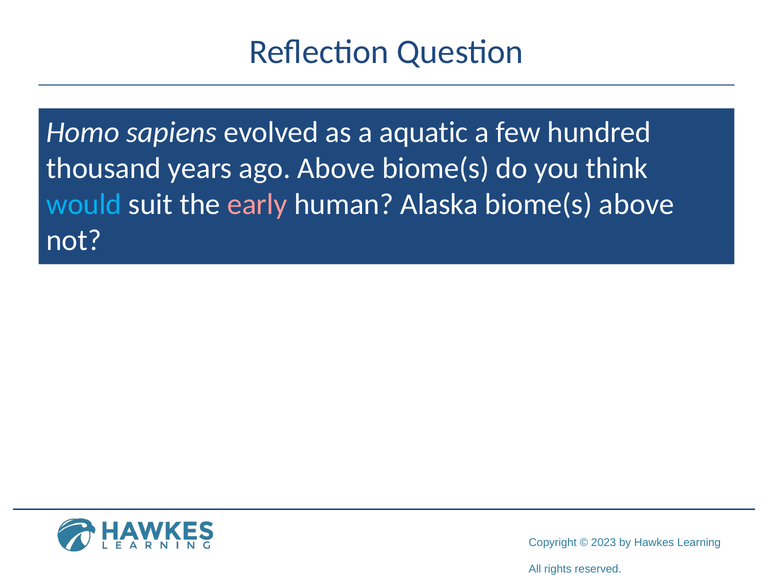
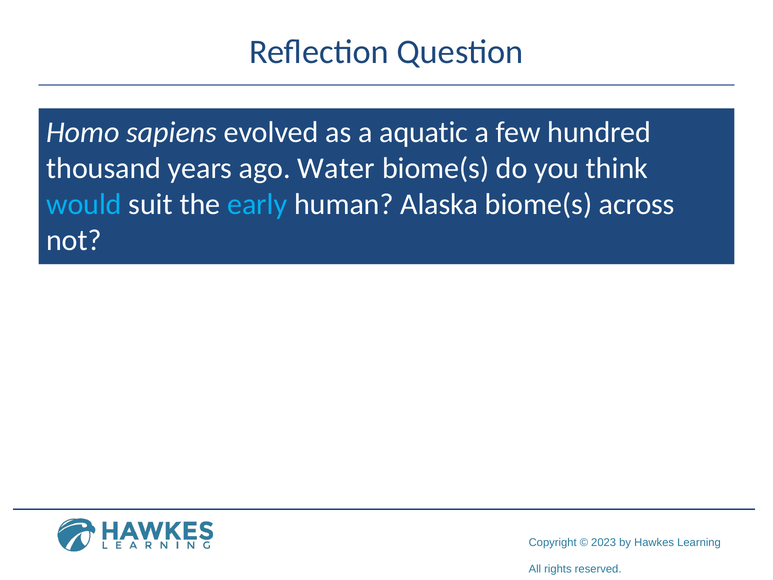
ago Above: Above -> Water
early colour: pink -> light blue
biome(s above: above -> across
